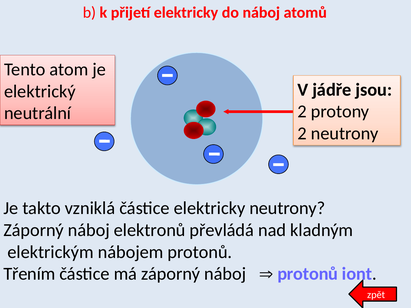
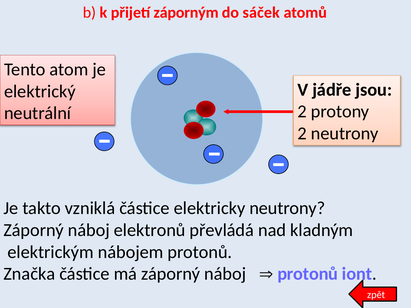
přijetí elektricky: elektricky -> záporným
do náboj: náboj -> sáček
Třením: Třením -> Značka
